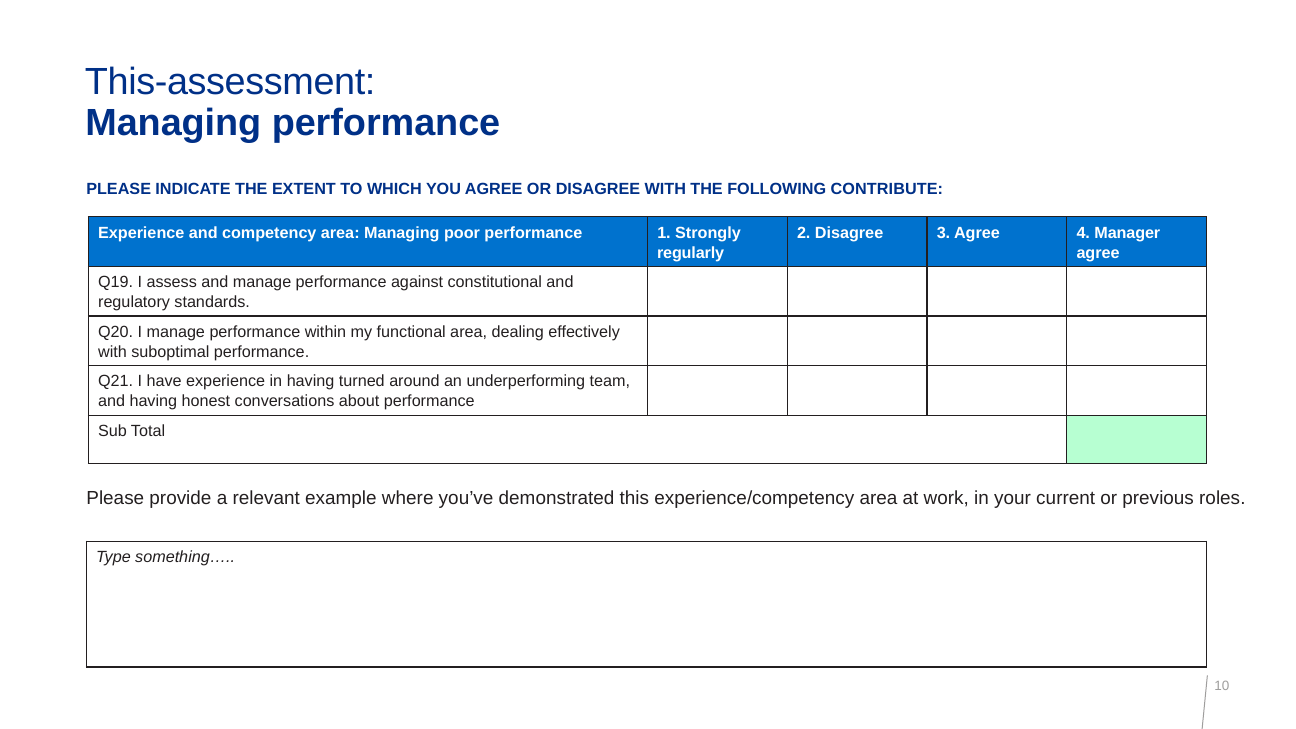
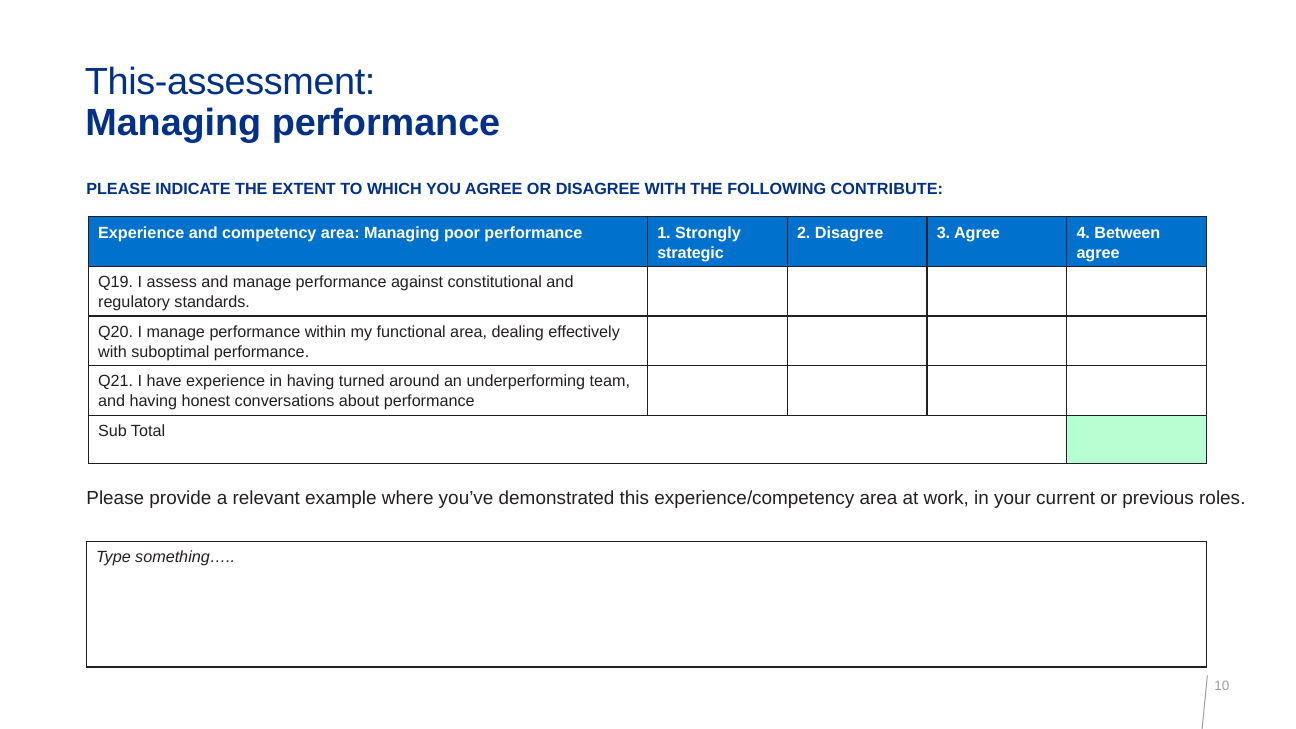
Manager: Manager -> Between
regularly: regularly -> strategic
